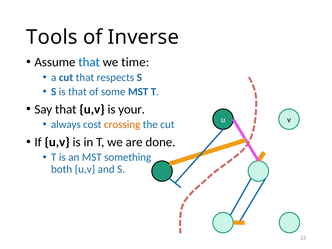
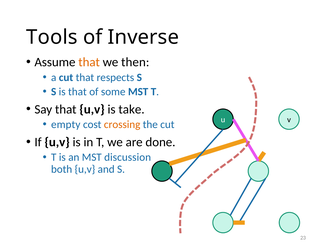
that at (89, 62) colour: blue -> orange
time: time -> then
your: your -> take
always: always -> empty
something: something -> discussion
